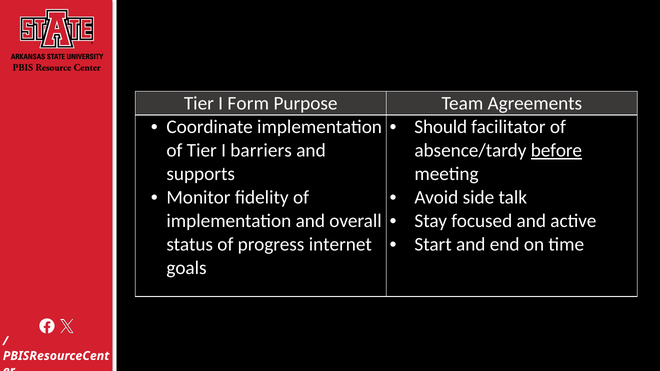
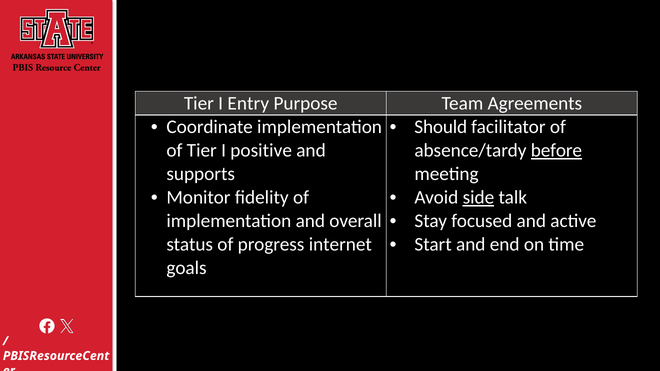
Form: Form -> Entry
barriers: barriers -> positive
side underline: none -> present
